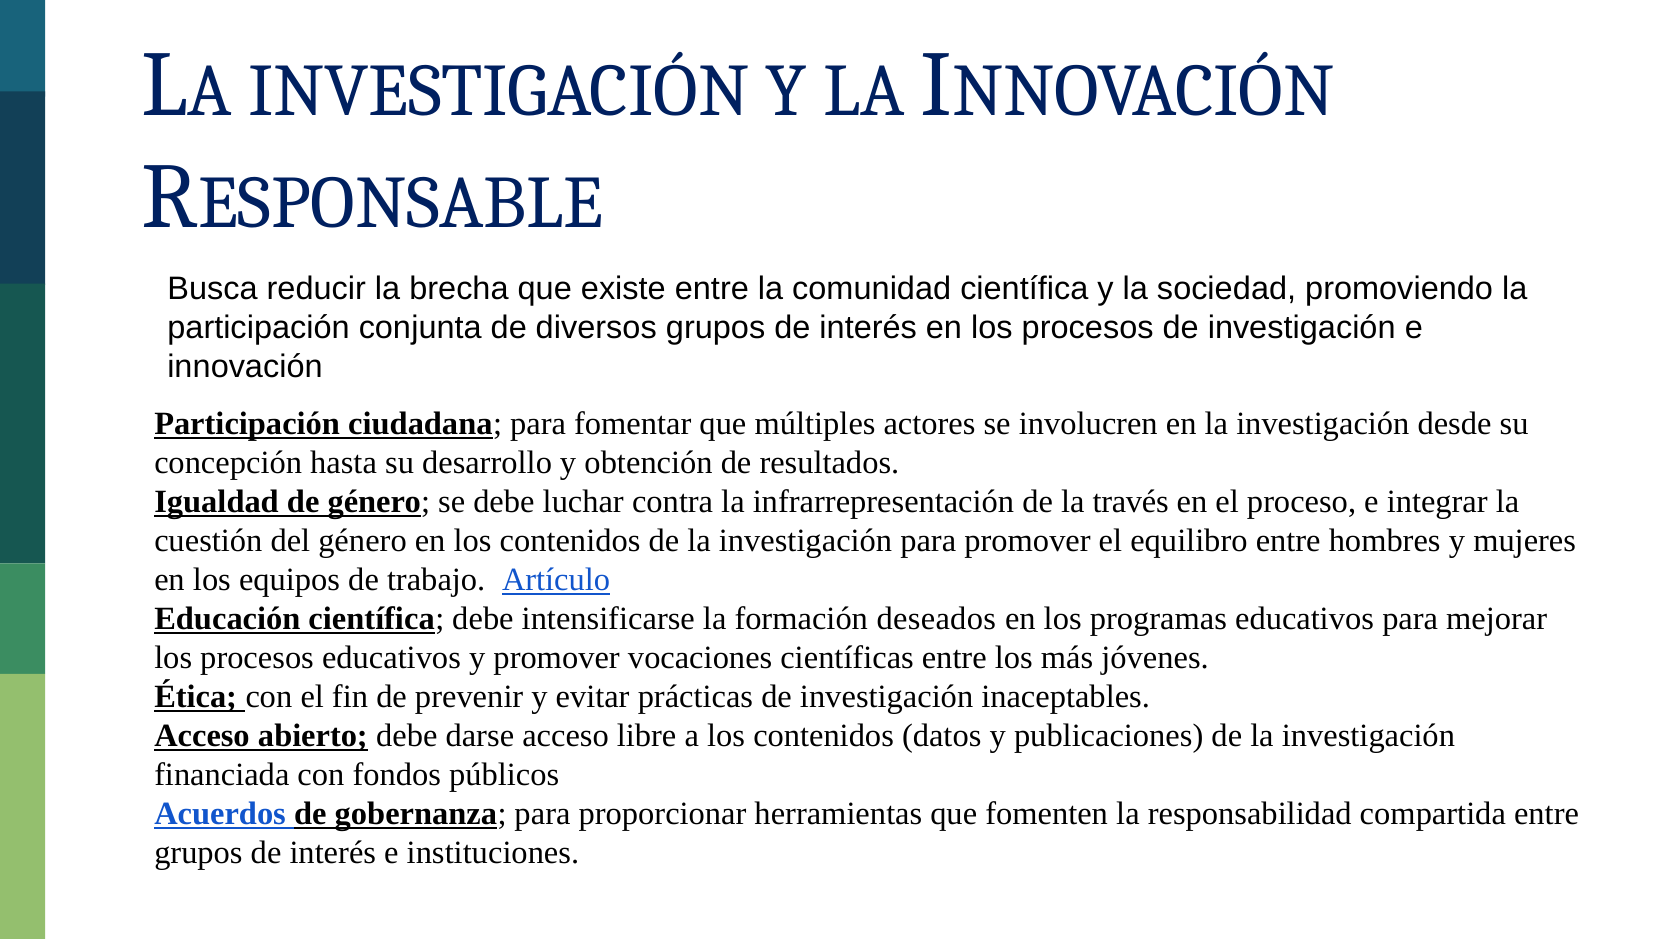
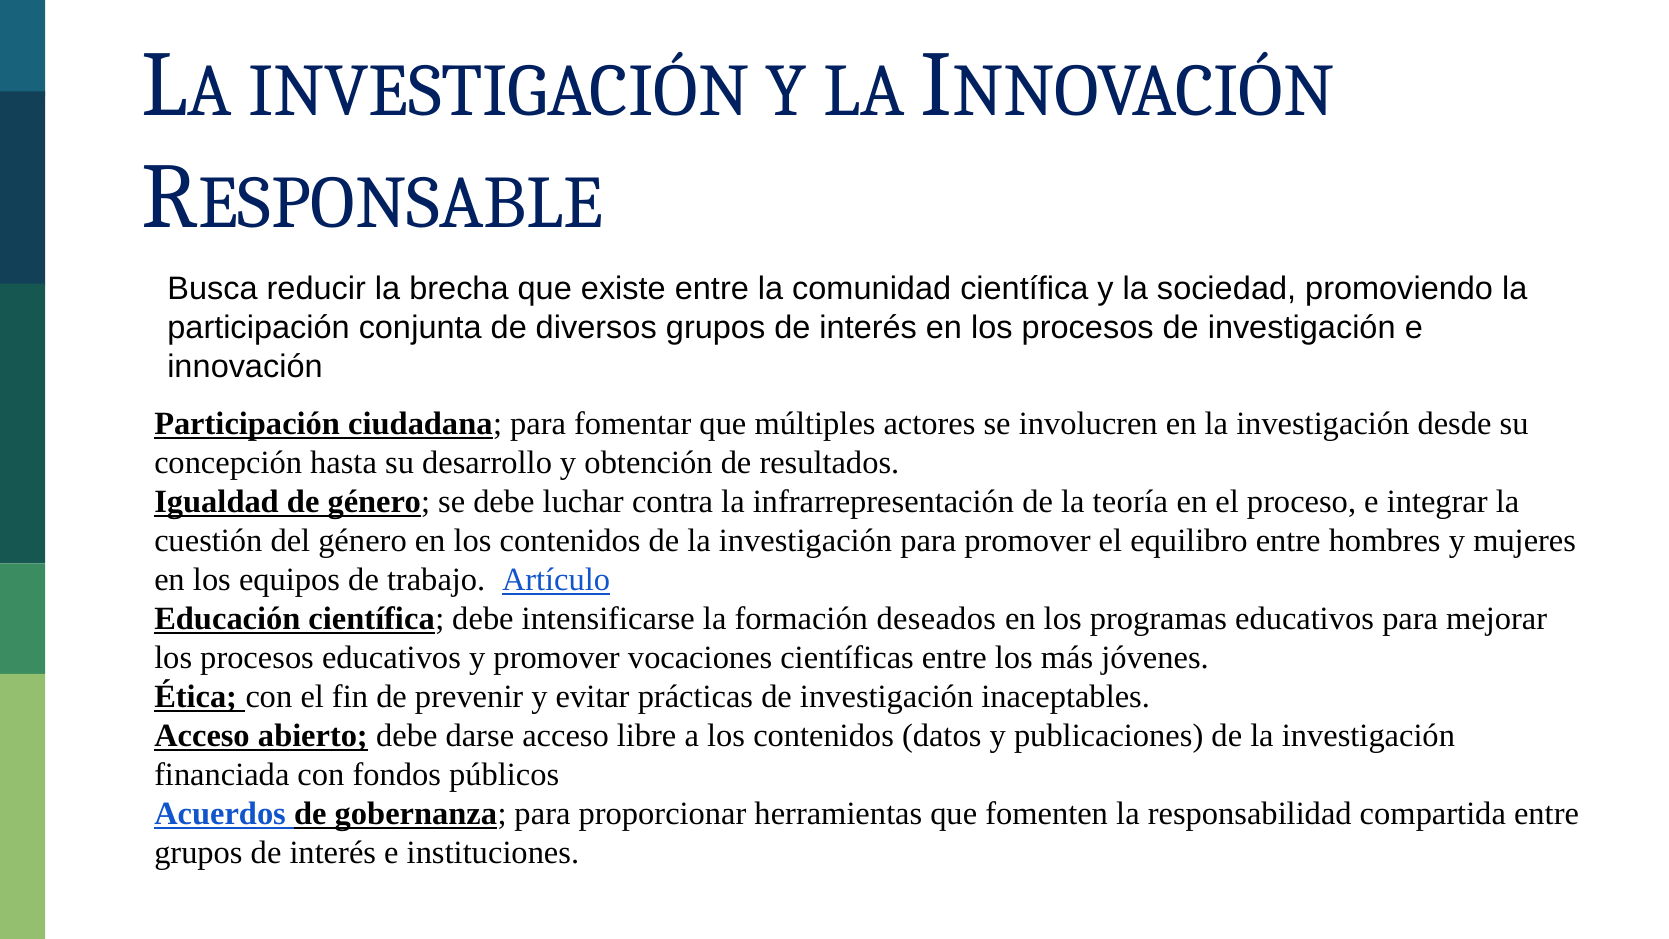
través: través -> teoría
